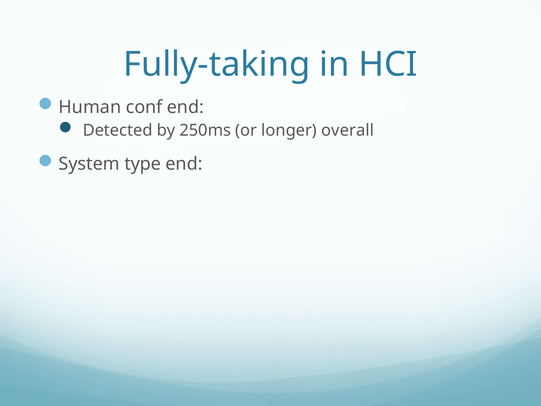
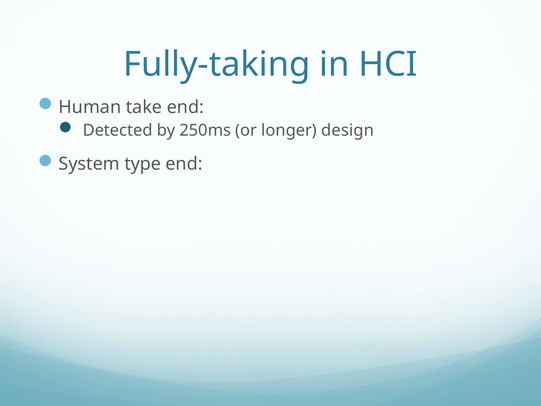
conf: conf -> take
overall: overall -> design
